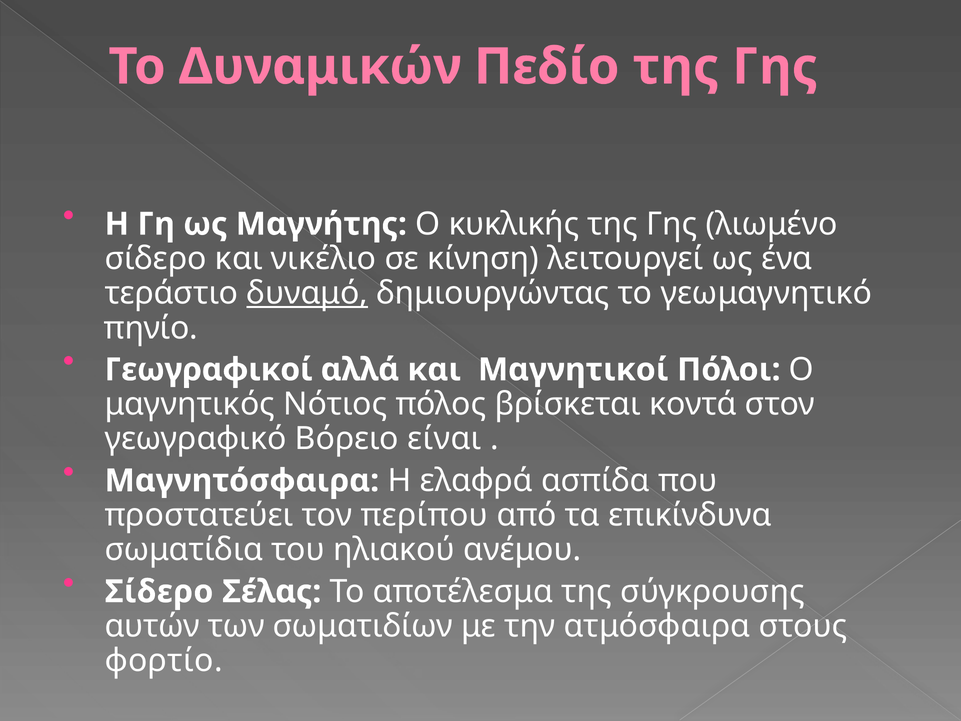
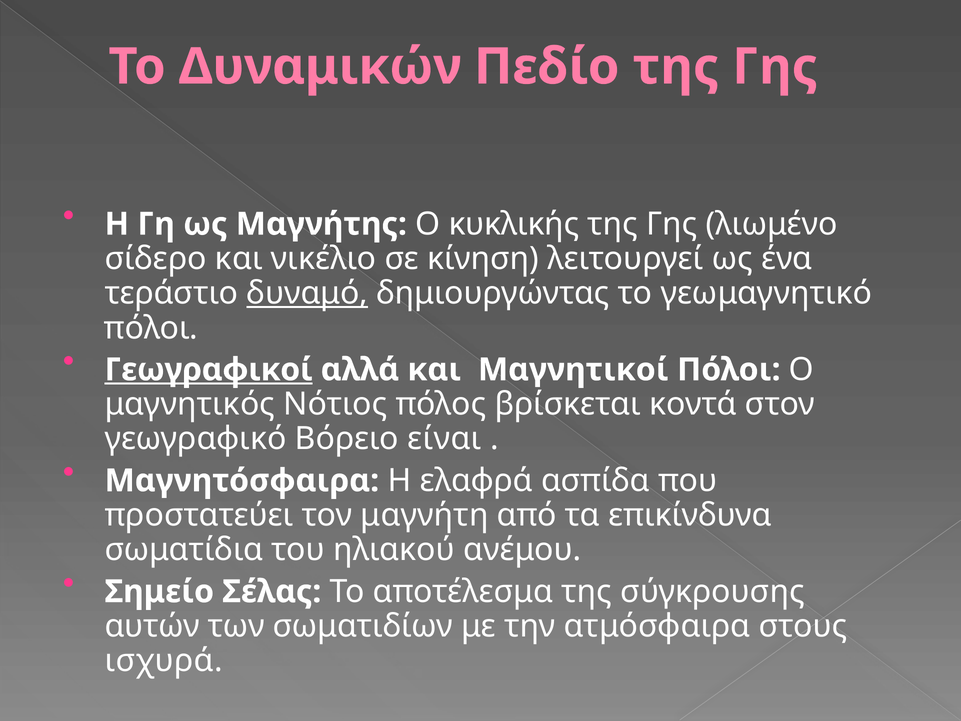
πηνίο at (151, 328): πηνίο -> πόλοι
Γεωγραφικοί underline: none -> present
περίπου: περίπου -> μαγνήτη
Σίδερο at (159, 591): Σίδερο -> Σημείο
φορτίο: φορτίο -> ισχυρά
